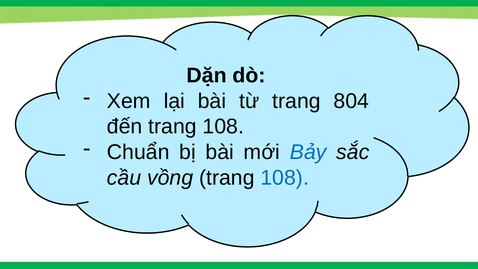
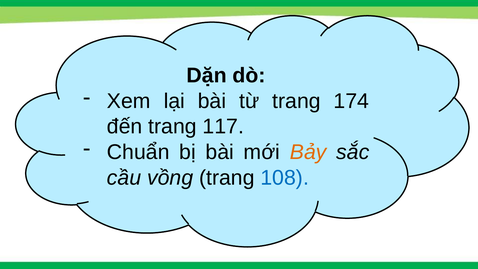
804: 804 -> 174
đến trang 108: 108 -> 117
Bảy colour: blue -> orange
